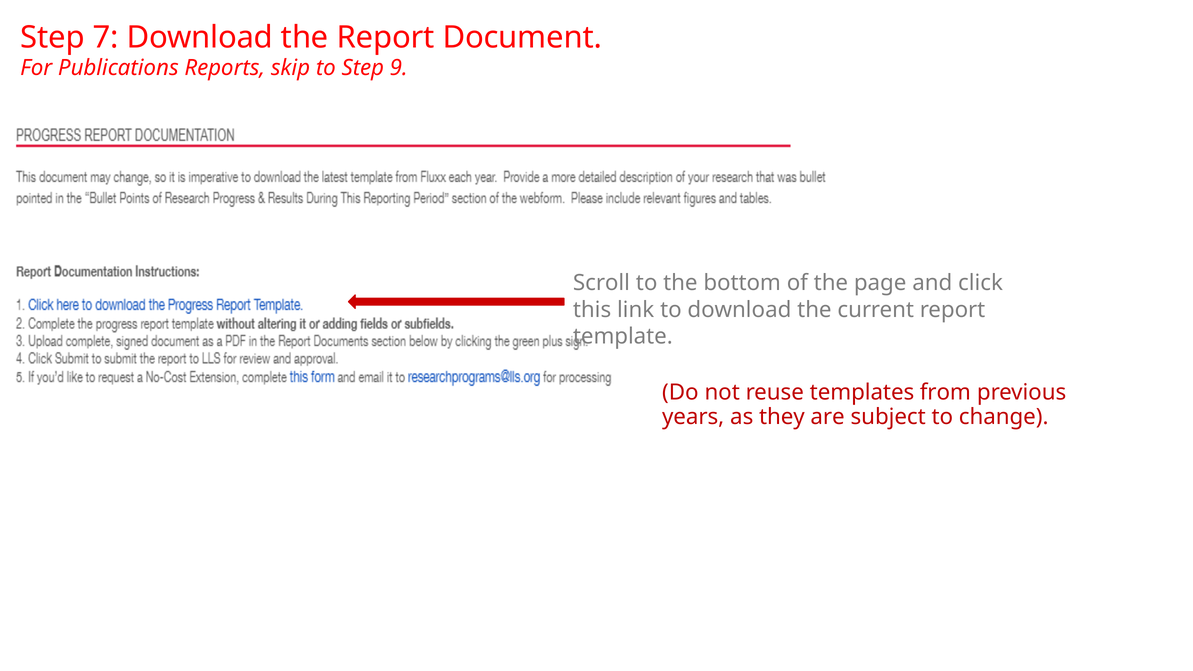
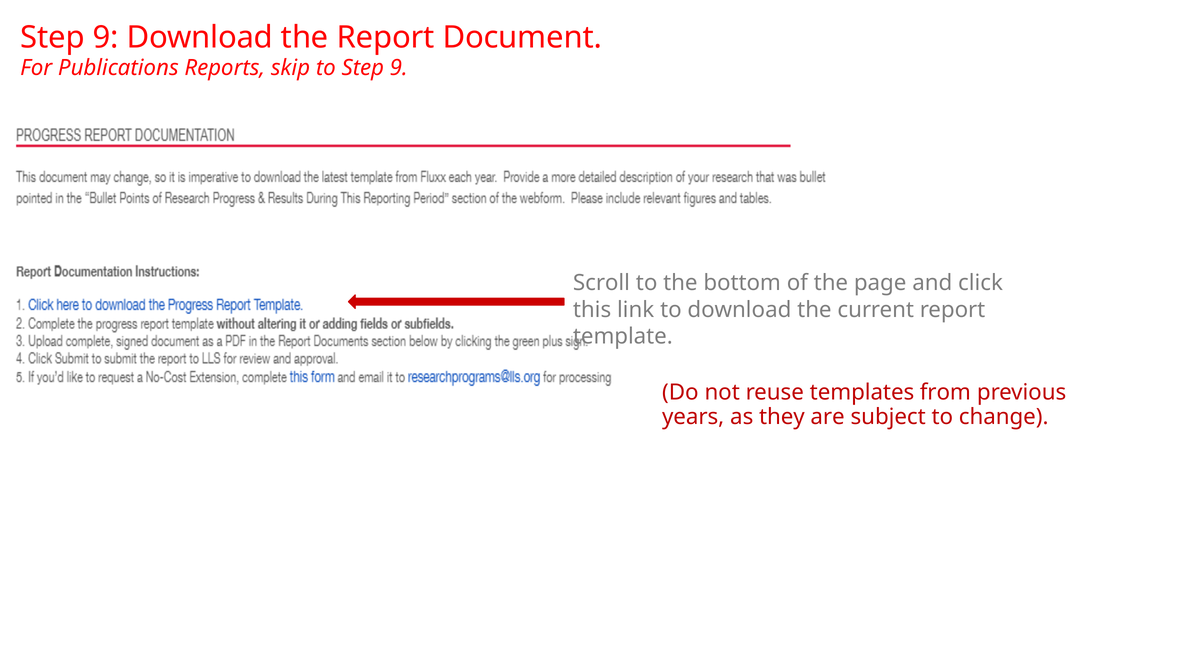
7 at (106, 38): 7 -> 9
